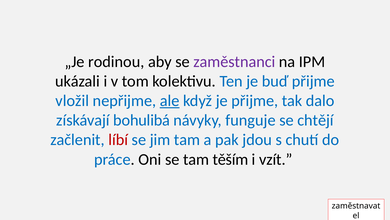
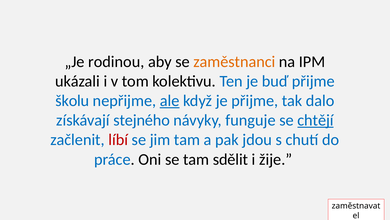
zaměstnanci colour: purple -> orange
vložil: vložil -> školu
bohulibá: bohulibá -> stejného
chtějí underline: none -> present
těším: těším -> sdělit
vzít: vzít -> žije
